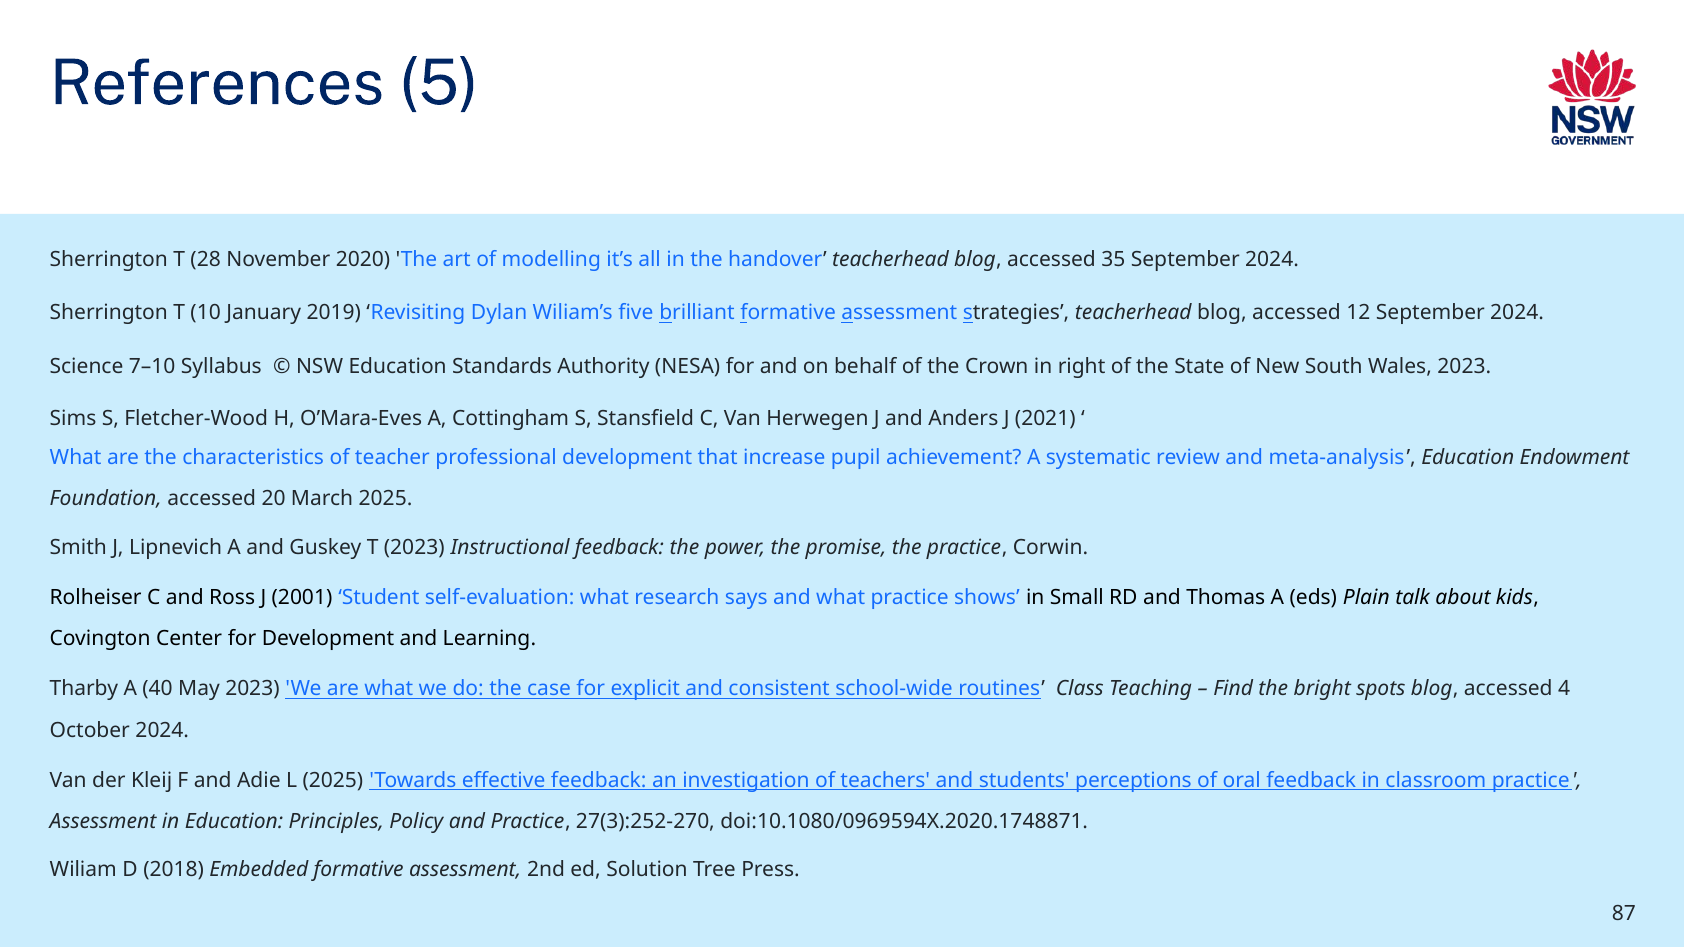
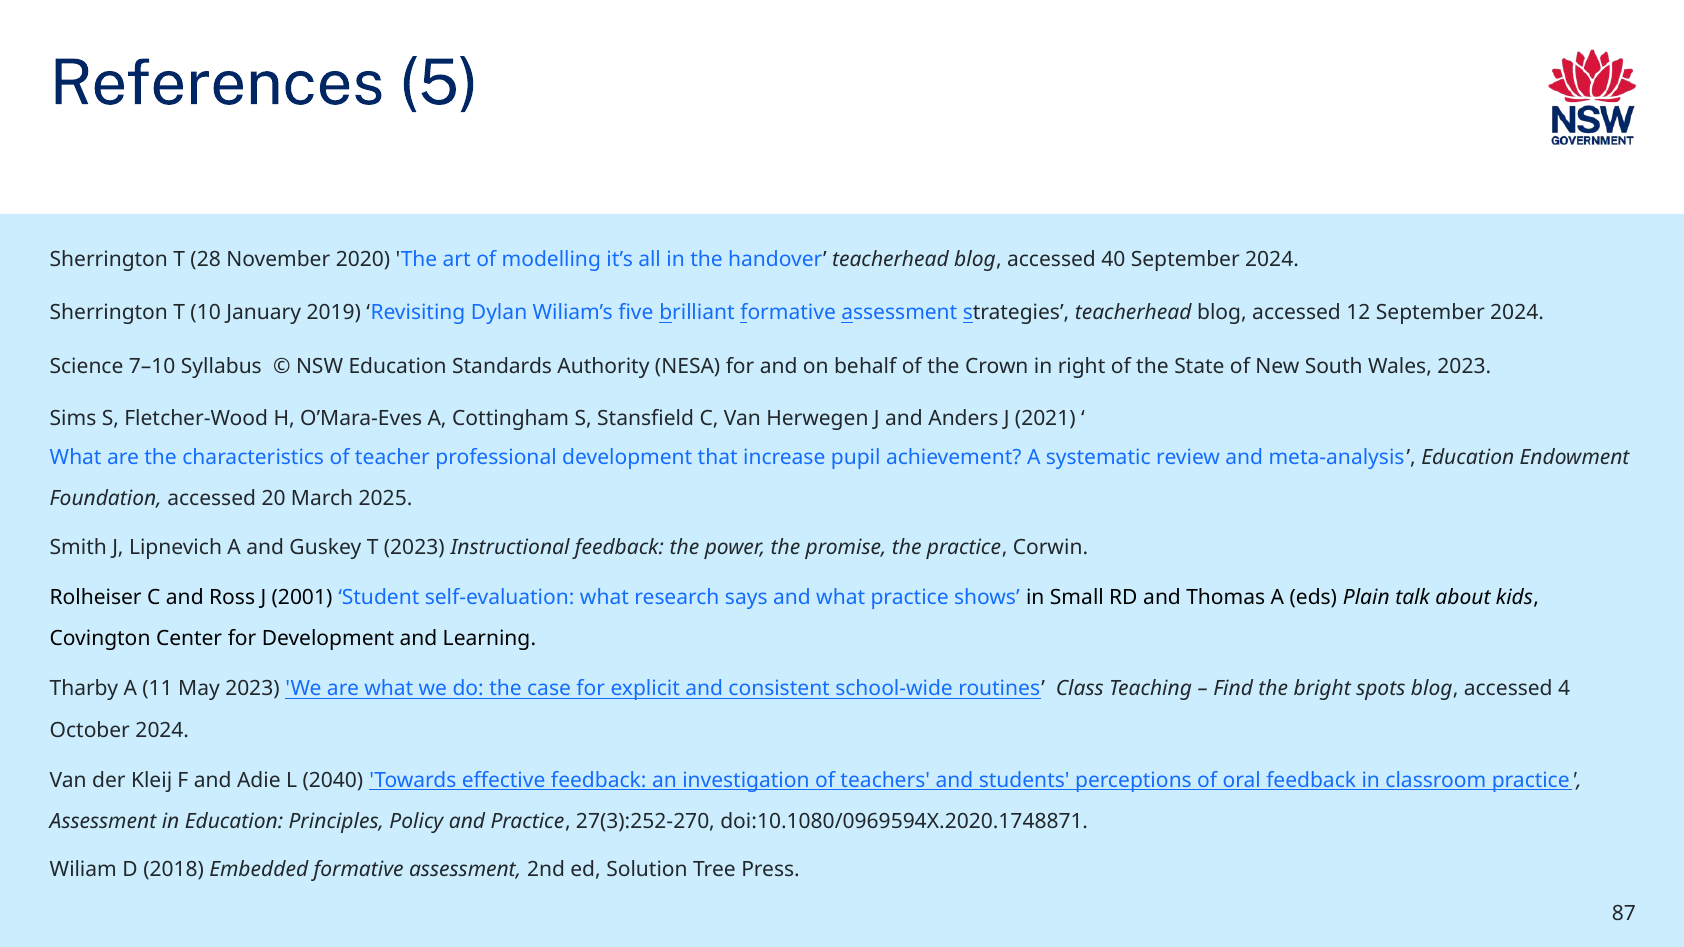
35: 35 -> 40
40: 40 -> 11
L 2025: 2025 -> 2040
